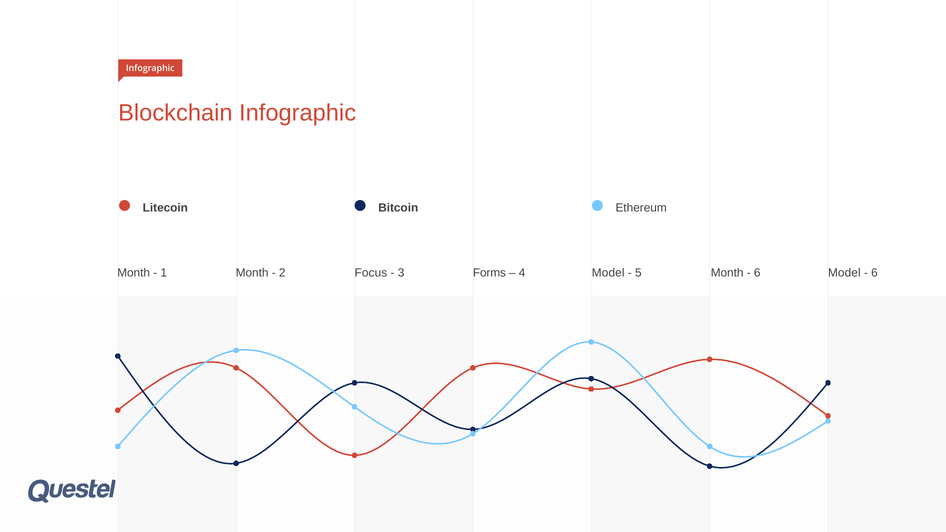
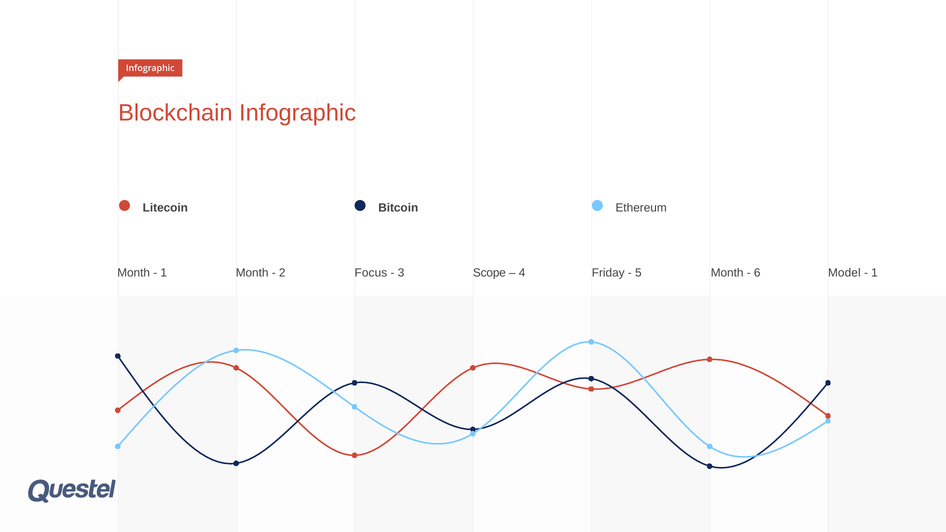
Forms: Forms -> Scope
4 Model: Model -> Friday
6 at (874, 273): 6 -> 1
